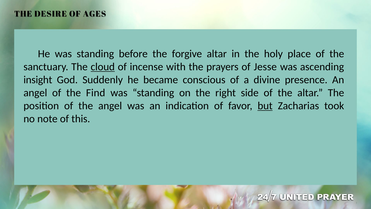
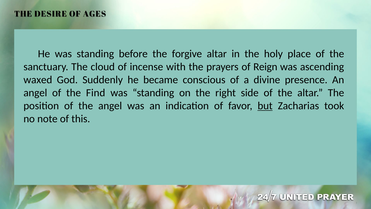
cloud underline: present -> none
Jesse: Jesse -> Reign
insight: insight -> waxed
